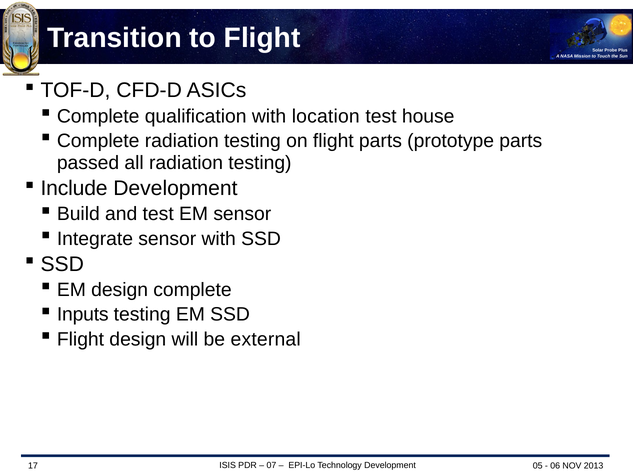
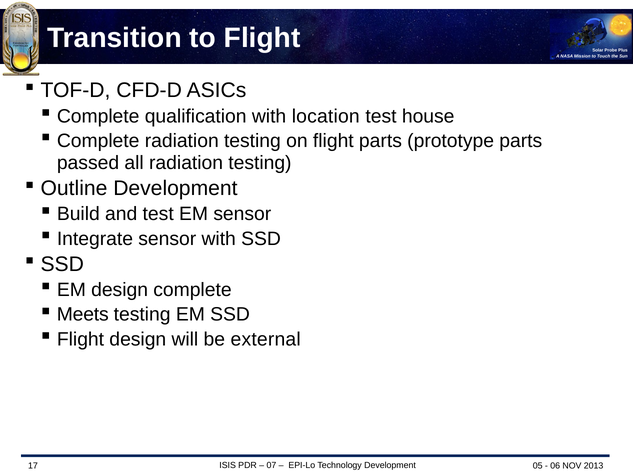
Include: Include -> Outline
Inputs: Inputs -> Meets
